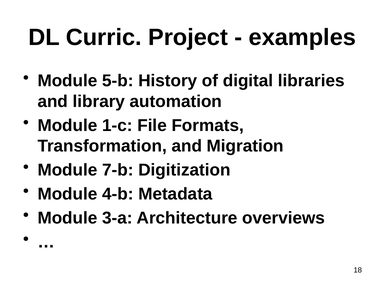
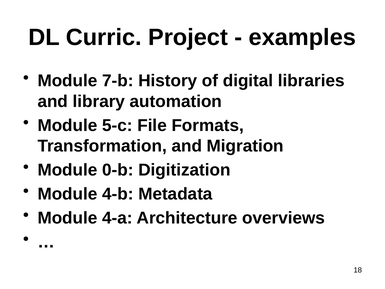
5-b: 5-b -> 7-b
1-c: 1-c -> 5-c
7-b: 7-b -> 0-b
3-a: 3-a -> 4-a
